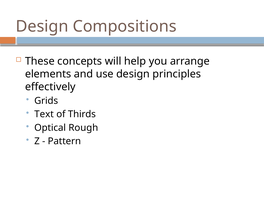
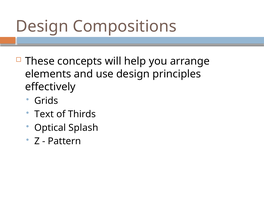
Rough: Rough -> Splash
